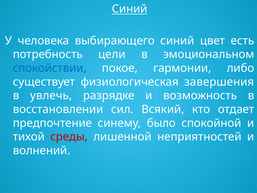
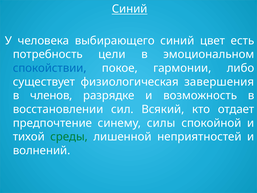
увлечь: увлечь -> членов
было: было -> силы
среды colour: red -> green
